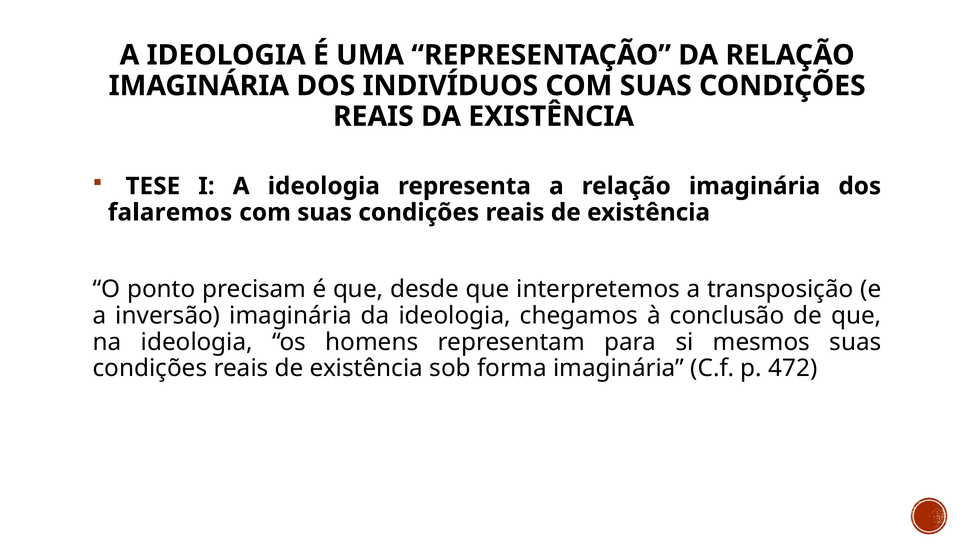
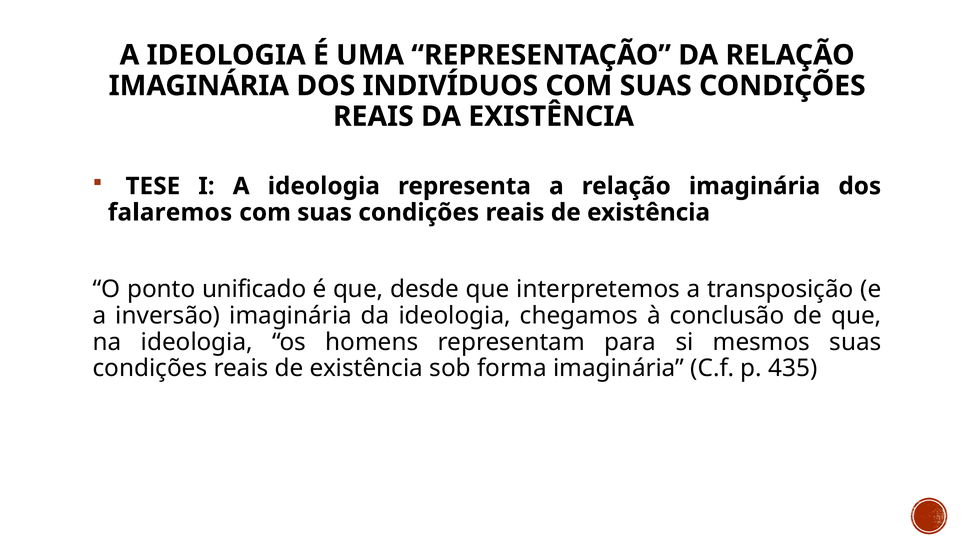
precisam: precisam -> unificado
472: 472 -> 435
